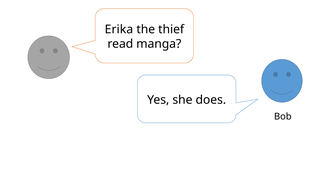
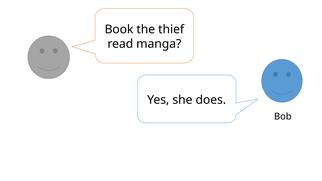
Erika: Erika -> Book
